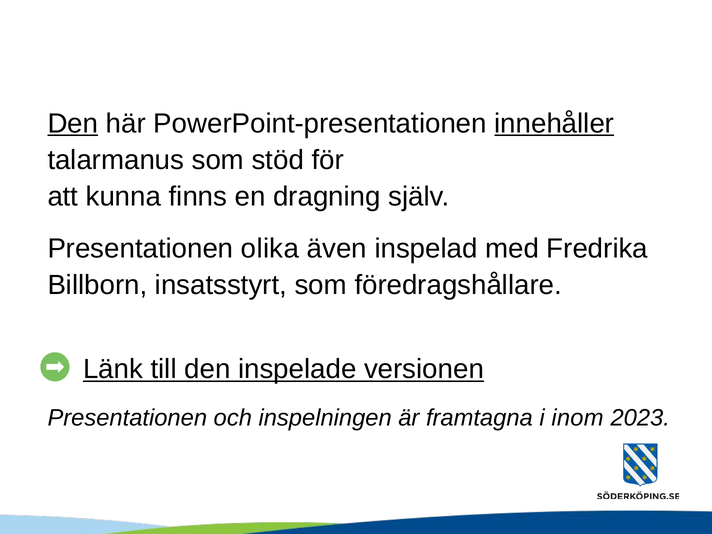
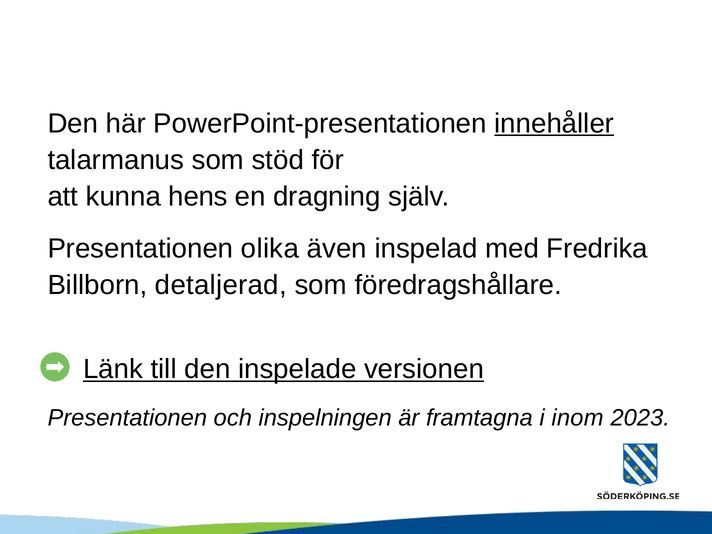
Den at (73, 124) underline: present -> none
finns: finns -> hens
insatsstyrt: insatsstyrt -> detaljerad
